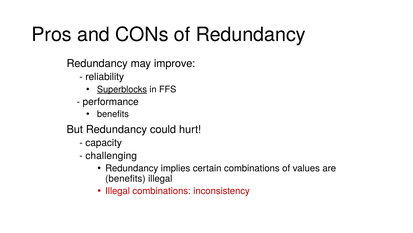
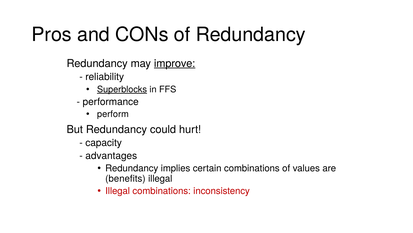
improve underline: none -> present
benefits at (113, 114): benefits -> perform
challenging: challenging -> advantages
